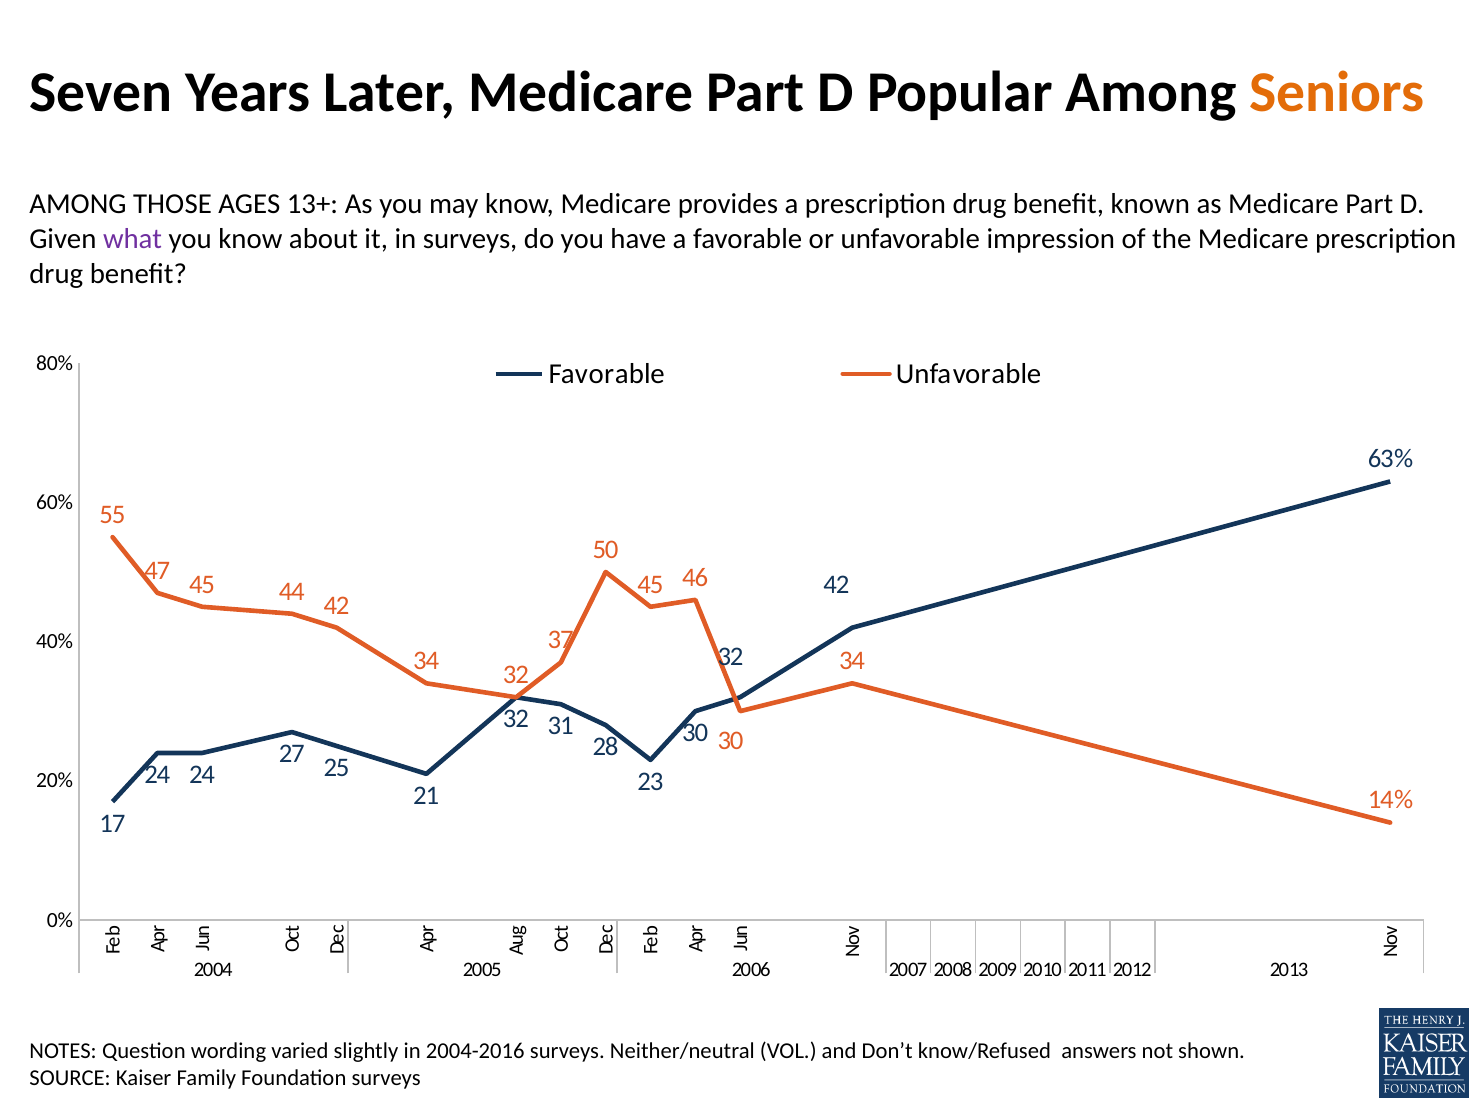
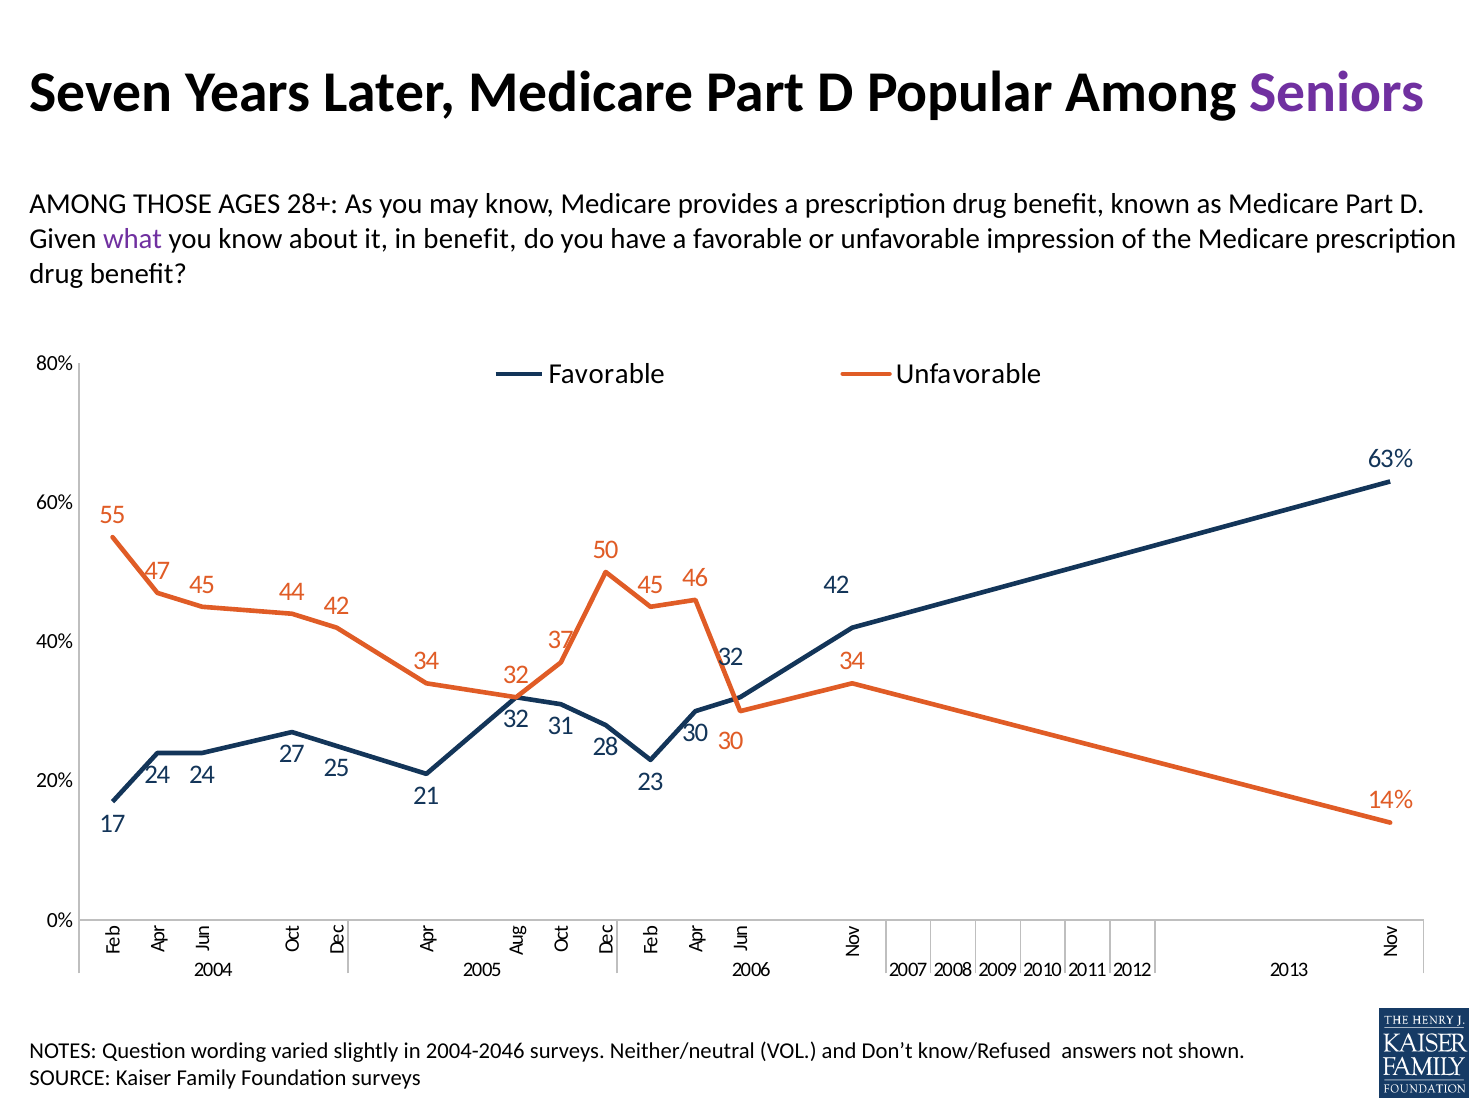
Seniors colour: orange -> purple
13+: 13+ -> 28+
in surveys: surveys -> benefit
2004-2016: 2004-2016 -> 2004-2046
